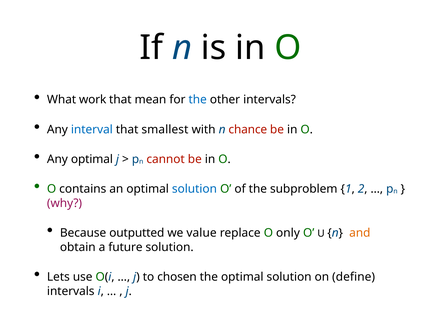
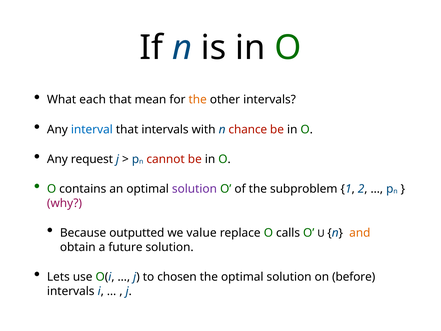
work: work -> each
the at (198, 100) colour: blue -> orange
that smallest: smallest -> intervals
Any optimal: optimal -> request
solution at (194, 189) colour: blue -> purple
only: only -> calls
define: define -> before
